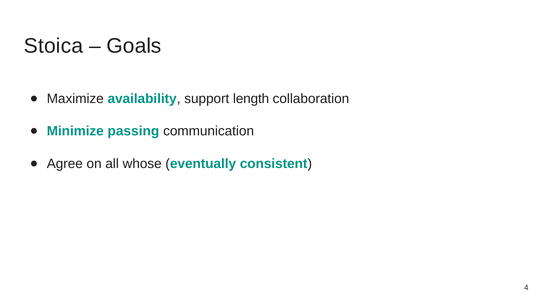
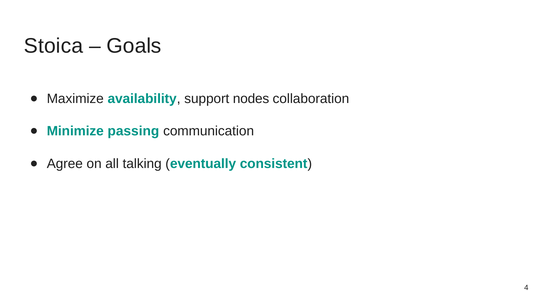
length: length -> nodes
whose: whose -> talking
